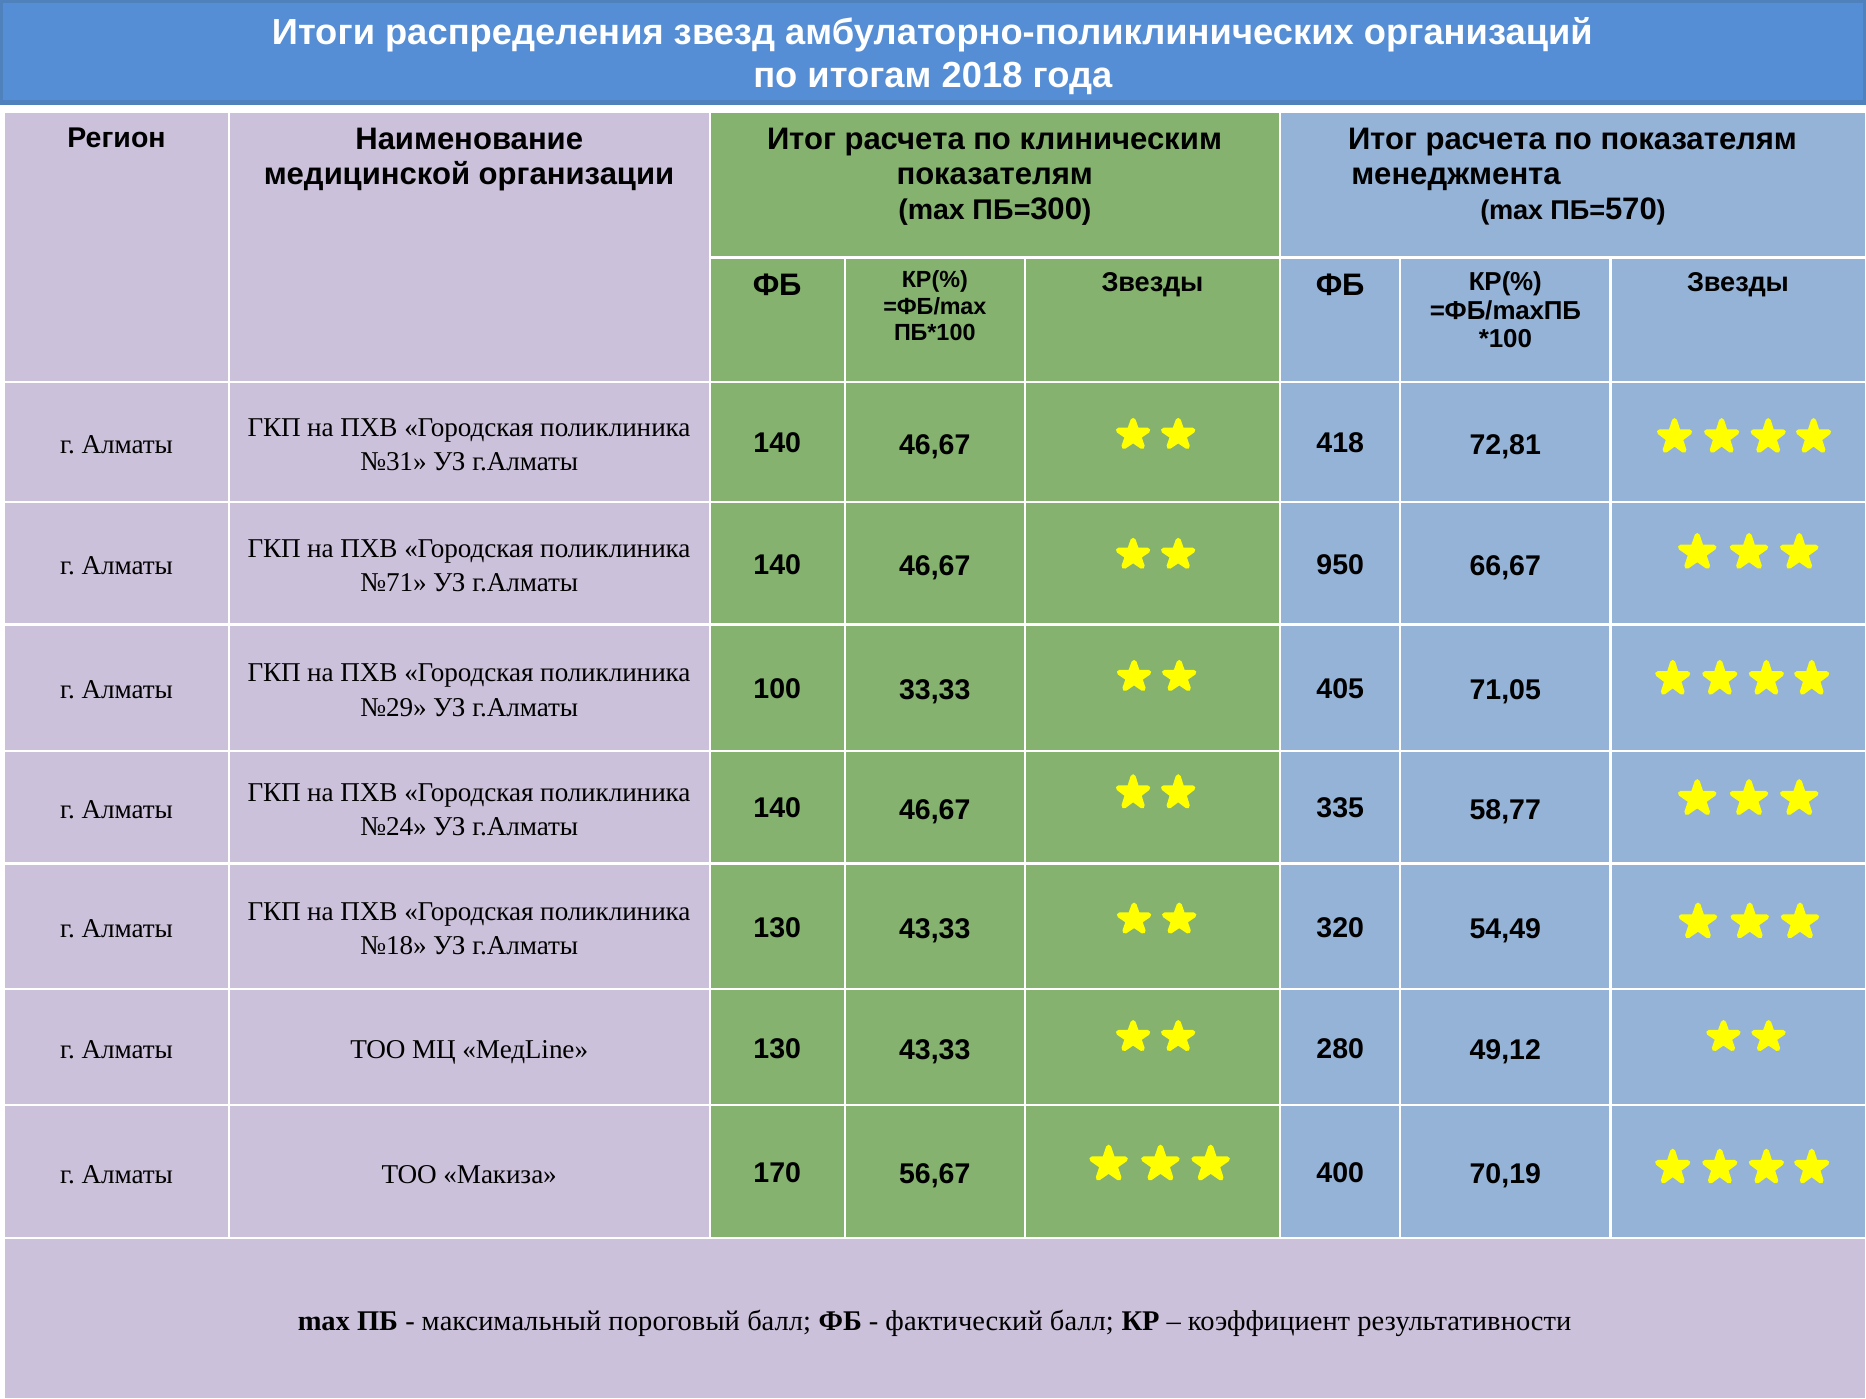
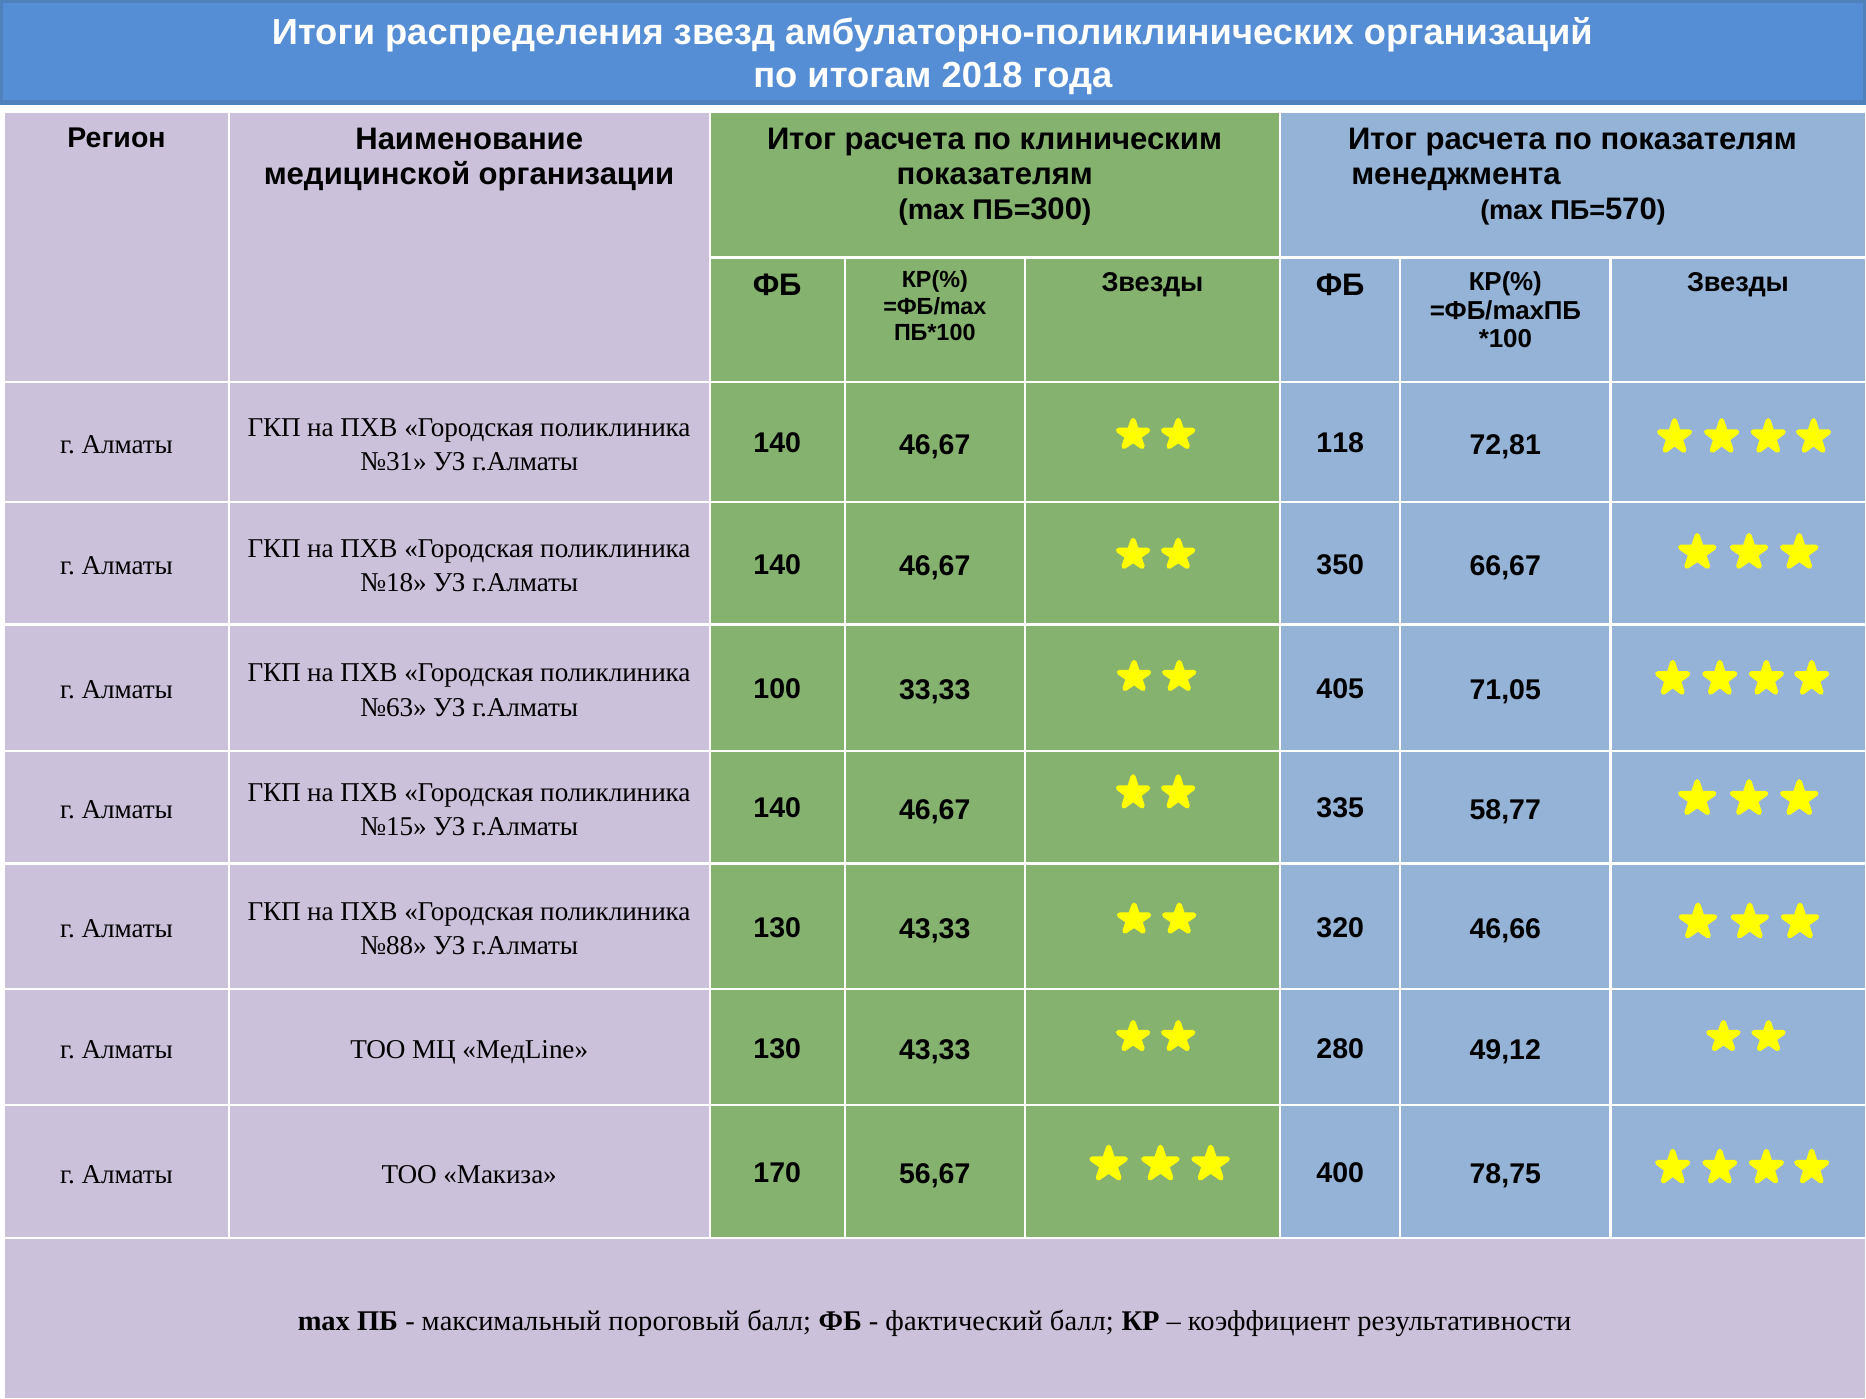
418: 418 -> 118
950: 950 -> 350
№71: №71 -> №18
№29: №29 -> №63
№24: №24 -> №15
54,49: 54,49 -> 46,66
№18: №18 -> №88
70,19: 70,19 -> 78,75
